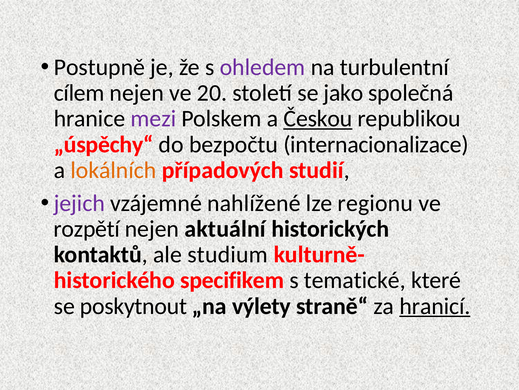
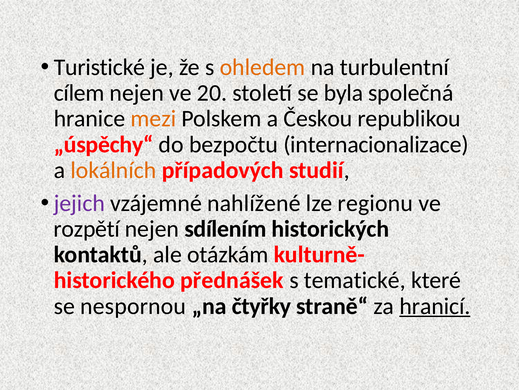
Postupně: Postupně -> Turistické
ohledem colour: purple -> orange
jako: jako -> byla
mezi colour: purple -> orange
Českou underline: present -> none
aktuální: aktuální -> sdílením
studium: studium -> otázkám
specifikem: specifikem -> přednášek
poskytnout: poskytnout -> nespornou
výlety: výlety -> čtyřky
